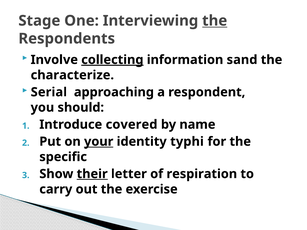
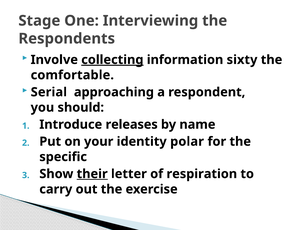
the at (215, 21) underline: present -> none
sand: sand -> sixty
characterize: characterize -> comfortable
covered: covered -> releases
your underline: present -> none
typhi: typhi -> polar
